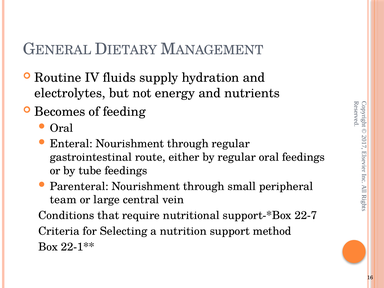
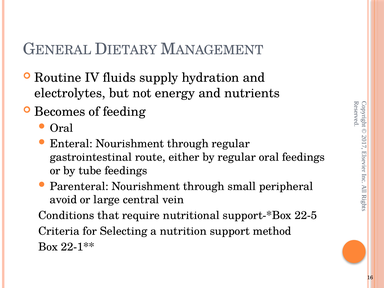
team: team -> avoid
22-7: 22-7 -> 22-5
